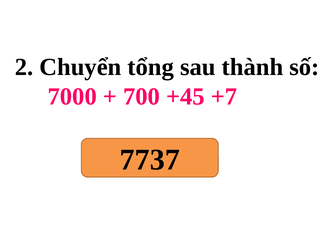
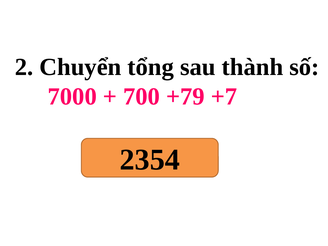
+45: +45 -> +79
7737: 7737 -> 2354
